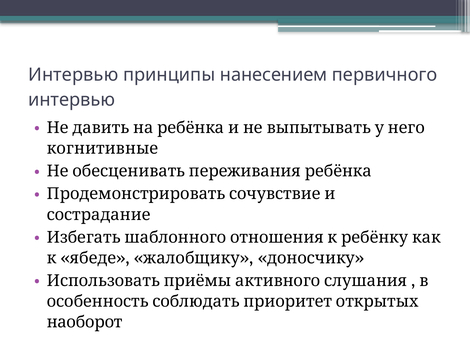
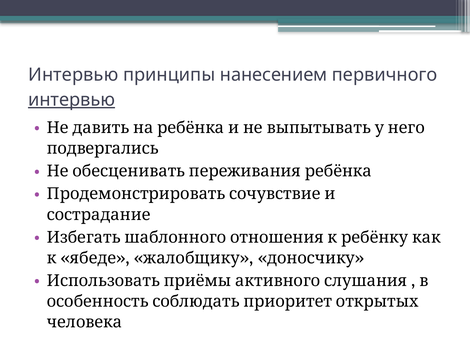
интервью at (72, 100) underline: none -> present
когнитивные: когнитивные -> подвергались
наоборот: наоборот -> человека
